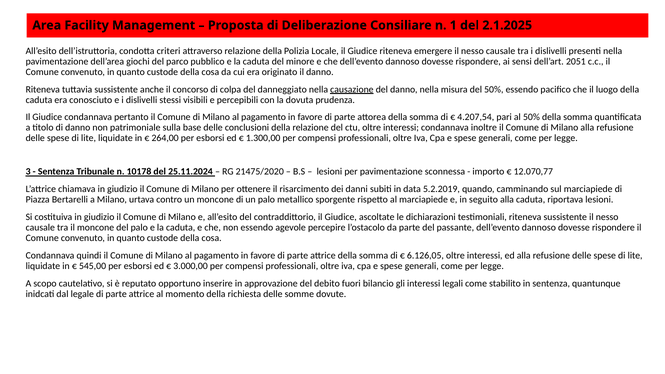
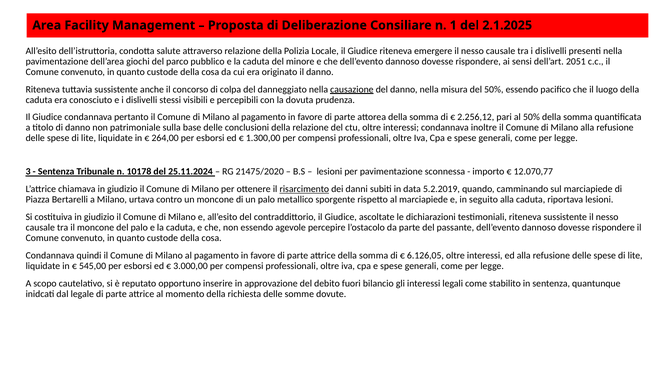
criteri: criteri -> salute
4.207,54: 4.207,54 -> 2.256,12
risarcimento underline: none -> present
